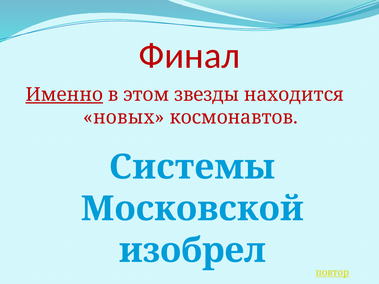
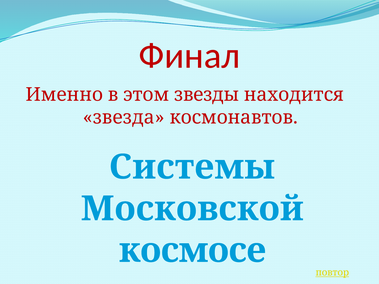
Именно underline: present -> none
новых: новых -> звезда
изобрел: изобрел -> космосе
